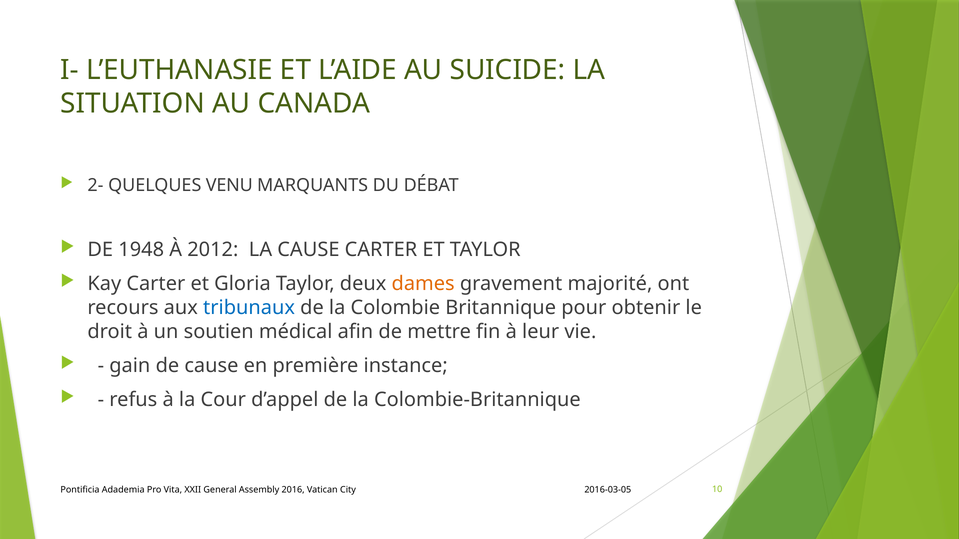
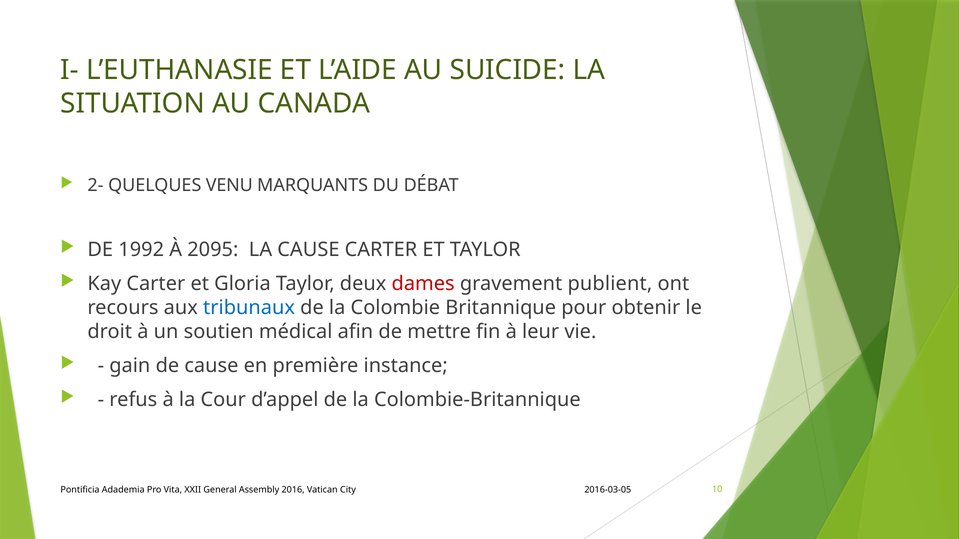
1948: 1948 -> 1992
2012: 2012 -> 2095
dames colour: orange -> red
majorité: majorité -> publient
